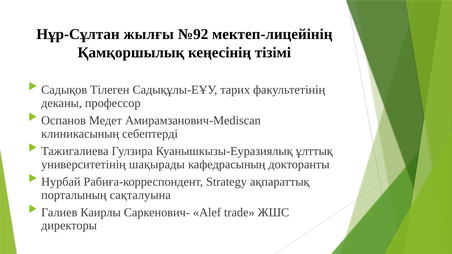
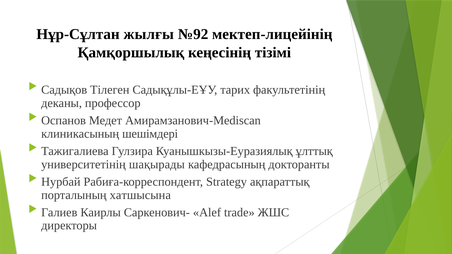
себептерді: себептерді -> шешімдері
сақталуына: сақталуына -> хатшысына
